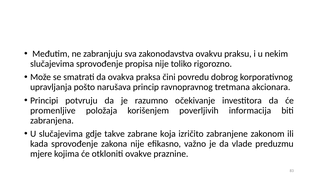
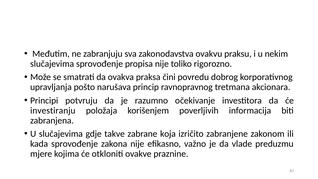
promenljive: promenljive -> investiranju
